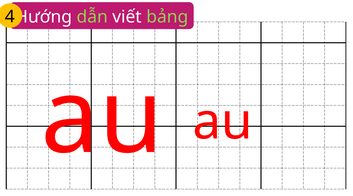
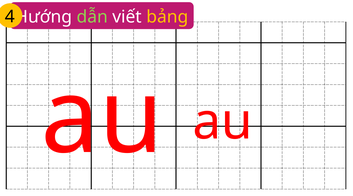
bảng colour: light green -> yellow
